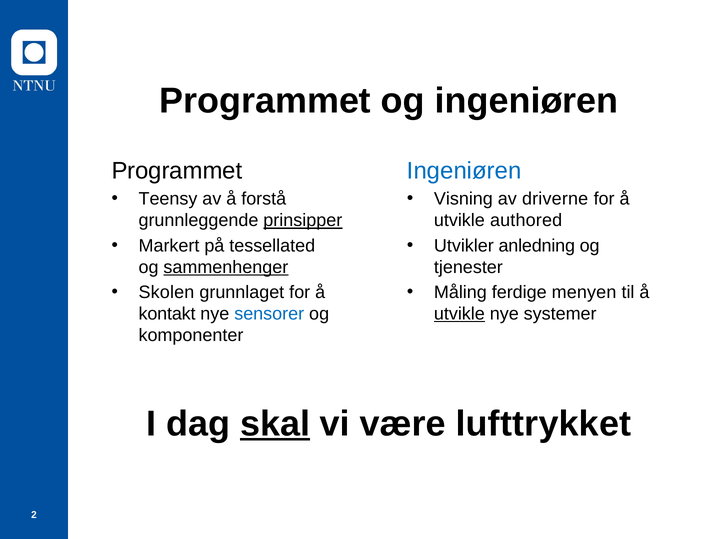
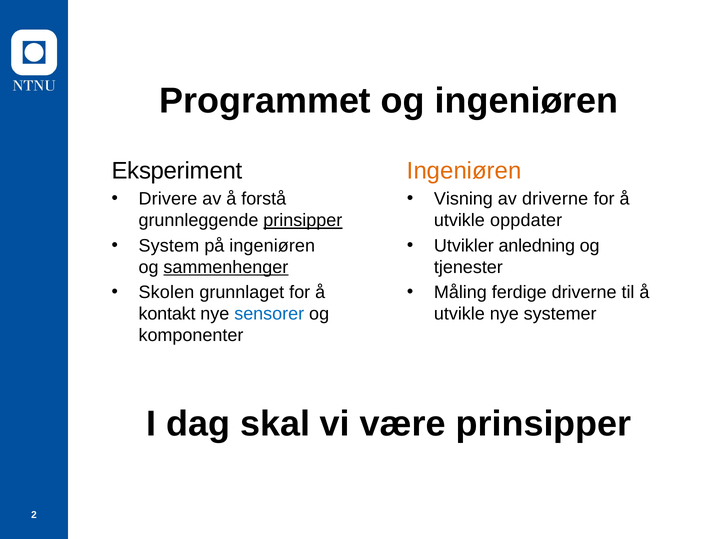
Programmet at (177, 171): Programmet -> Eksperiment
Ingeniøren at (464, 171) colour: blue -> orange
Teensy: Teensy -> Drivere
authored: authored -> oppdater
Markert: Markert -> System
på tessellated: tessellated -> ingeniøren
ferdige menyen: menyen -> driverne
utvikle at (459, 314) underline: present -> none
skal underline: present -> none
være lufttrykket: lufttrykket -> prinsipper
